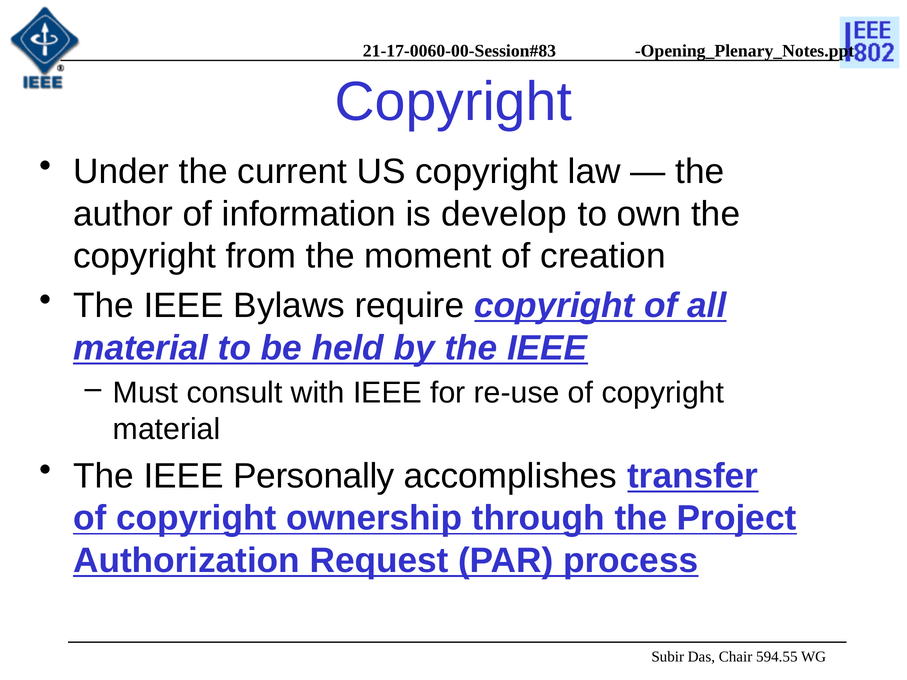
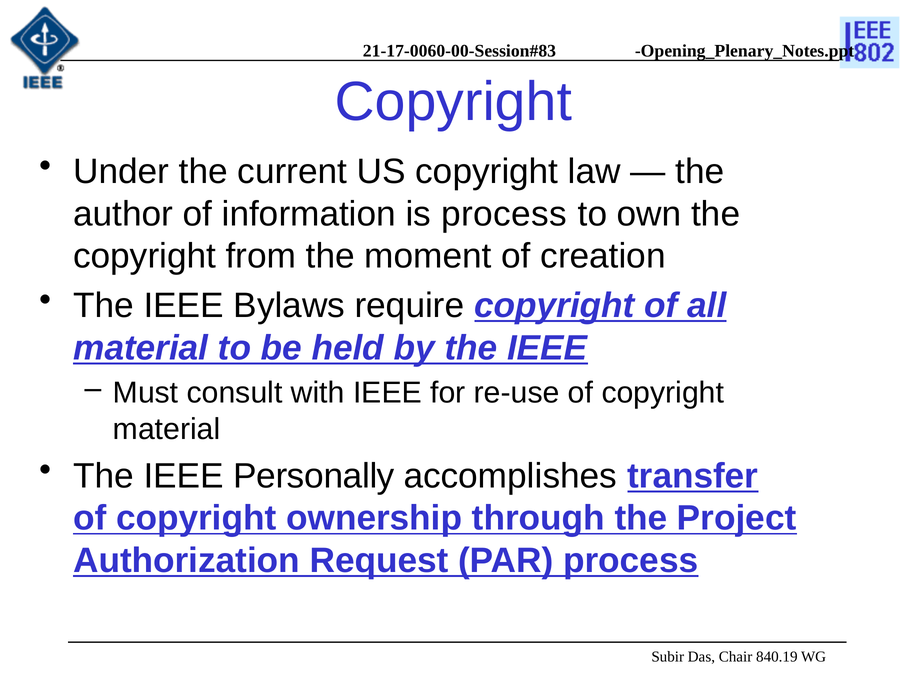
is develop: develop -> process
594.55: 594.55 -> 840.19
